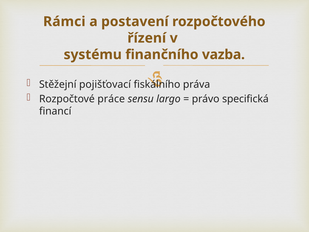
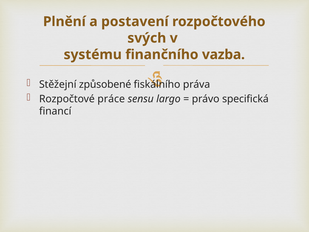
Rámci: Rámci -> Plnění
řízení: řízení -> svých
pojišťovací: pojišťovací -> způsobené
